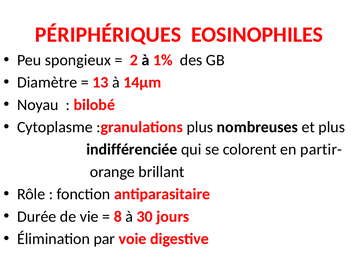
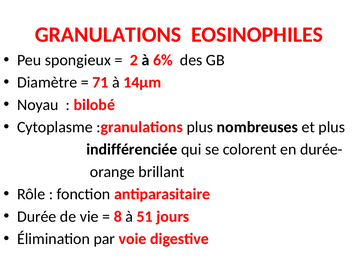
PÉRIPHÉRIQUES: PÉRIPHÉRIQUES -> GRANULATIONS
1%: 1% -> 6%
13: 13 -> 71
partir-: partir- -> durée-
30: 30 -> 51
